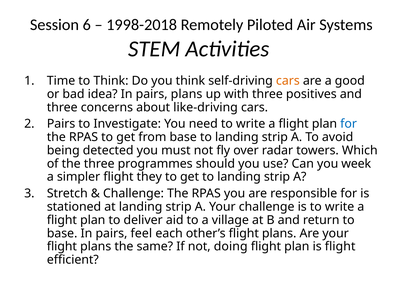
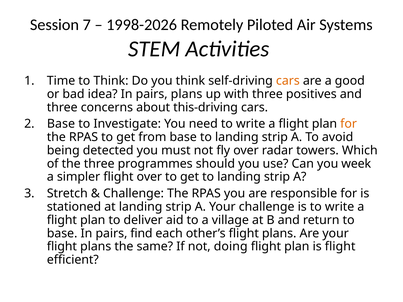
6: 6 -> 7
1998-2018: 1998-2018 -> 1998-2026
like-driving: like-driving -> this-driving
Pairs at (61, 124): Pairs -> Base
for at (349, 124) colour: blue -> orange
flight they: they -> over
feel: feel -> find
